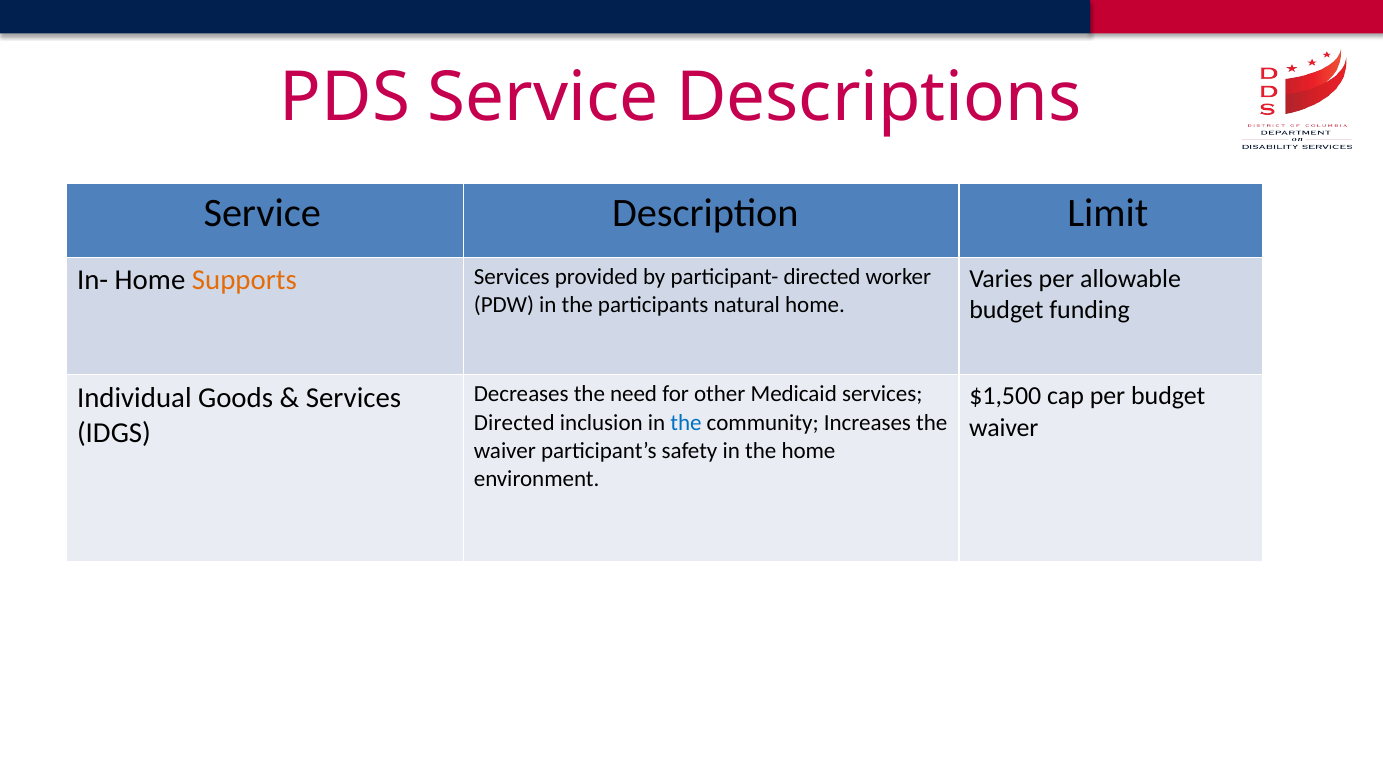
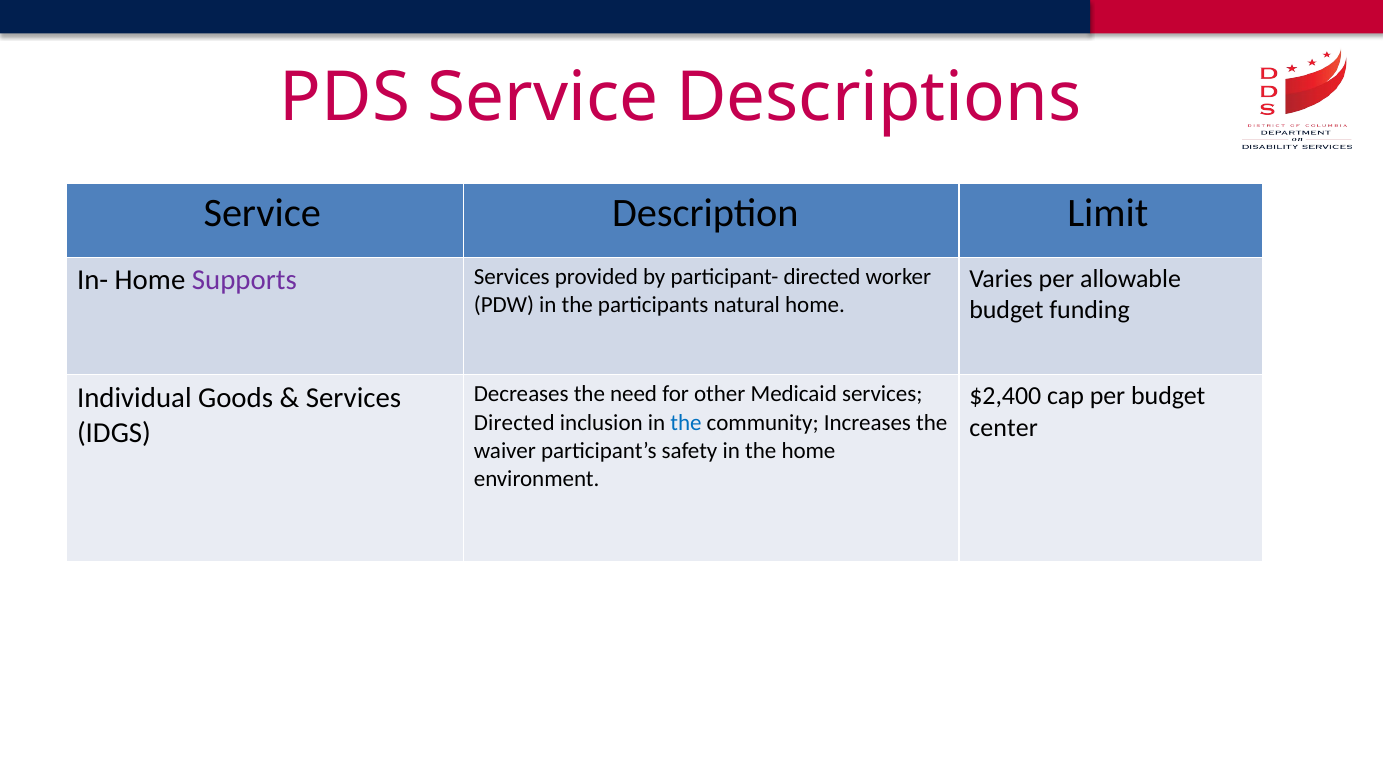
Supports colour: orange -> purple
$1,500: $1,500 -> $2,400
waiver at (1004, 428): waiver -> center
